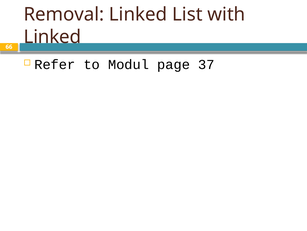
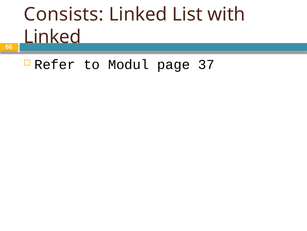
Removal: Removal -> Consists
